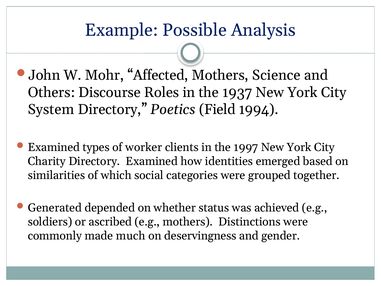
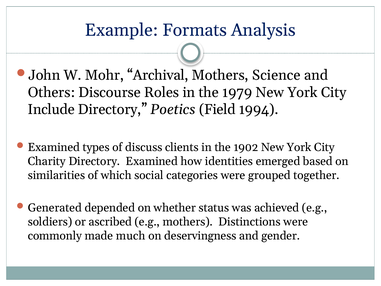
Possible: Possible -> Formats
Affected: Affected -> Archival
1937: 1937 -> 1979
System: System -> Include
worker: worker -> discuss
1997: 1997 -> 1902
